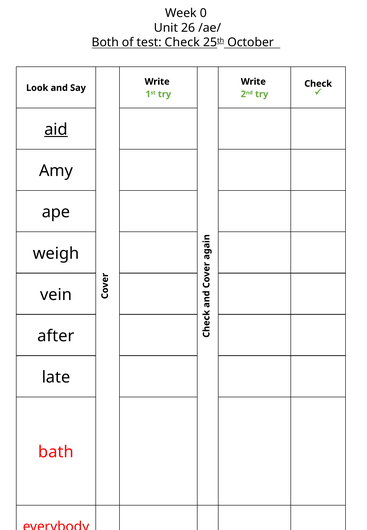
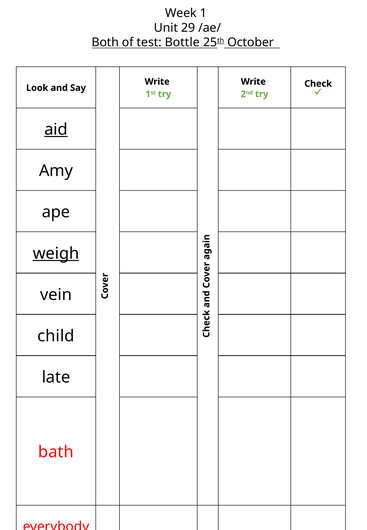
0: 0 -> 1
26: 26 -> 29
test Check: Check -> Bottle
weigh underline: none -> present
after: after -> child
